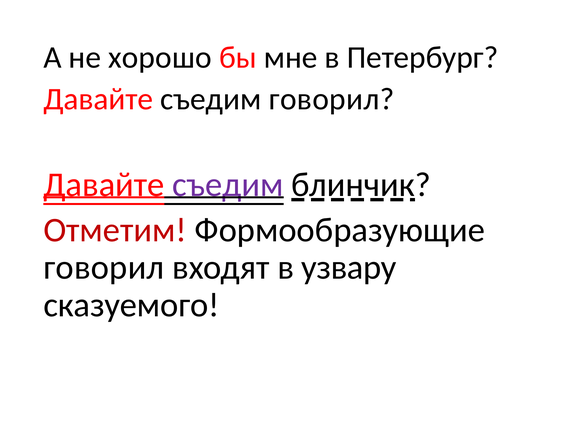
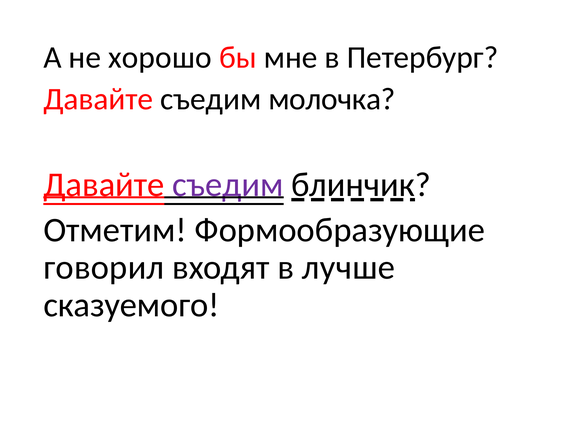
съедим говорил: говорил -> молочка
Отметим colour: red -> black
узвару: узвару -> лучше
